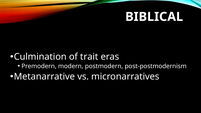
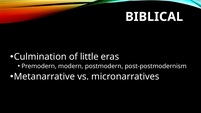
trait: trait -> little
